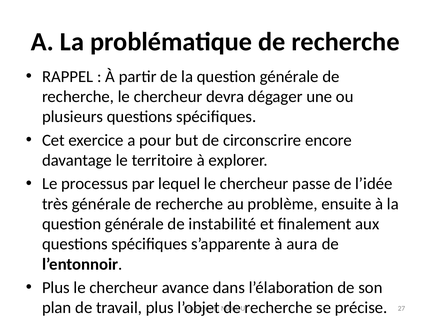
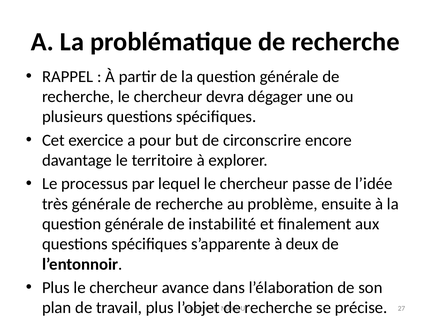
aura: aura -> deux
